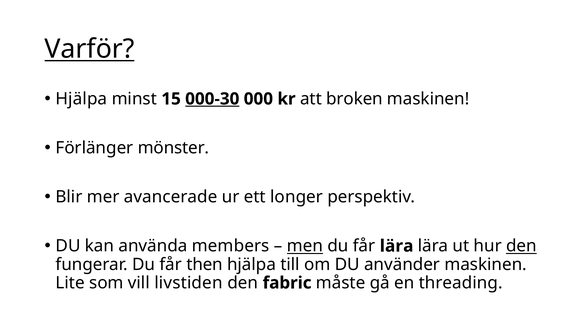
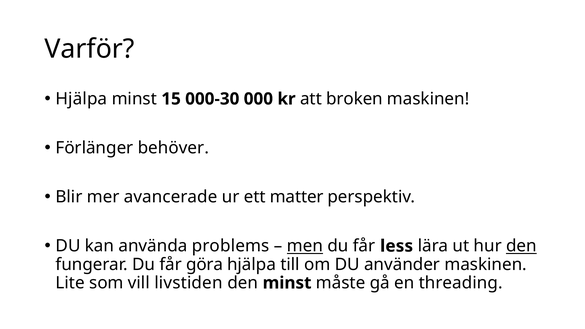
Varför underline: present -> none
000-30 underline: present -> none
mönster: mönster -> behöver
longer: longer -> matter
members: members -> problems
får lära: lära -> less
then: then -> göra
den fabric: fabric -> minst
